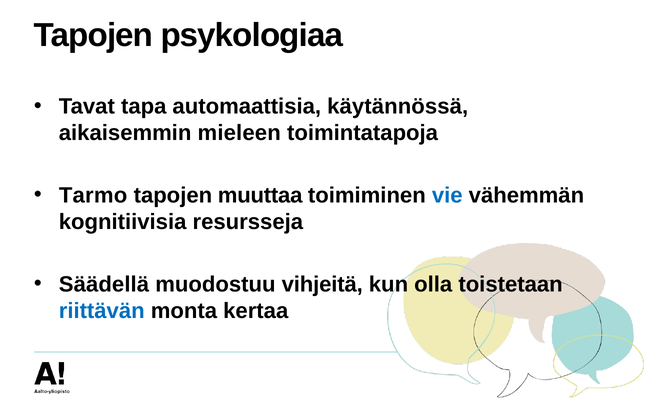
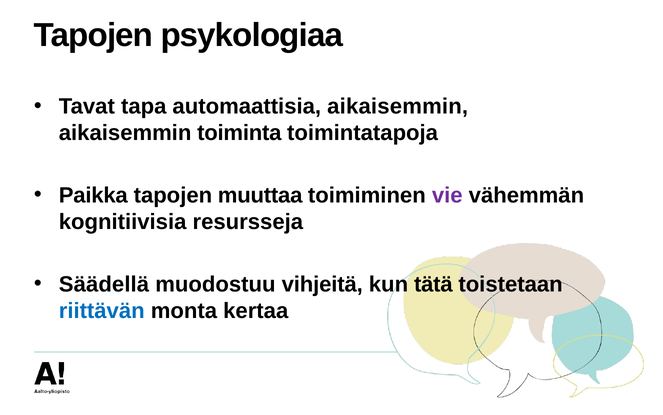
automaattisia käytännössä: käytännössä -> aikaisemmin
mieleen: mieleen -> toiminta
Tarmo: Tarmo -> Paikka
vie colour: blue -> purple
olla: olla -> tätä
